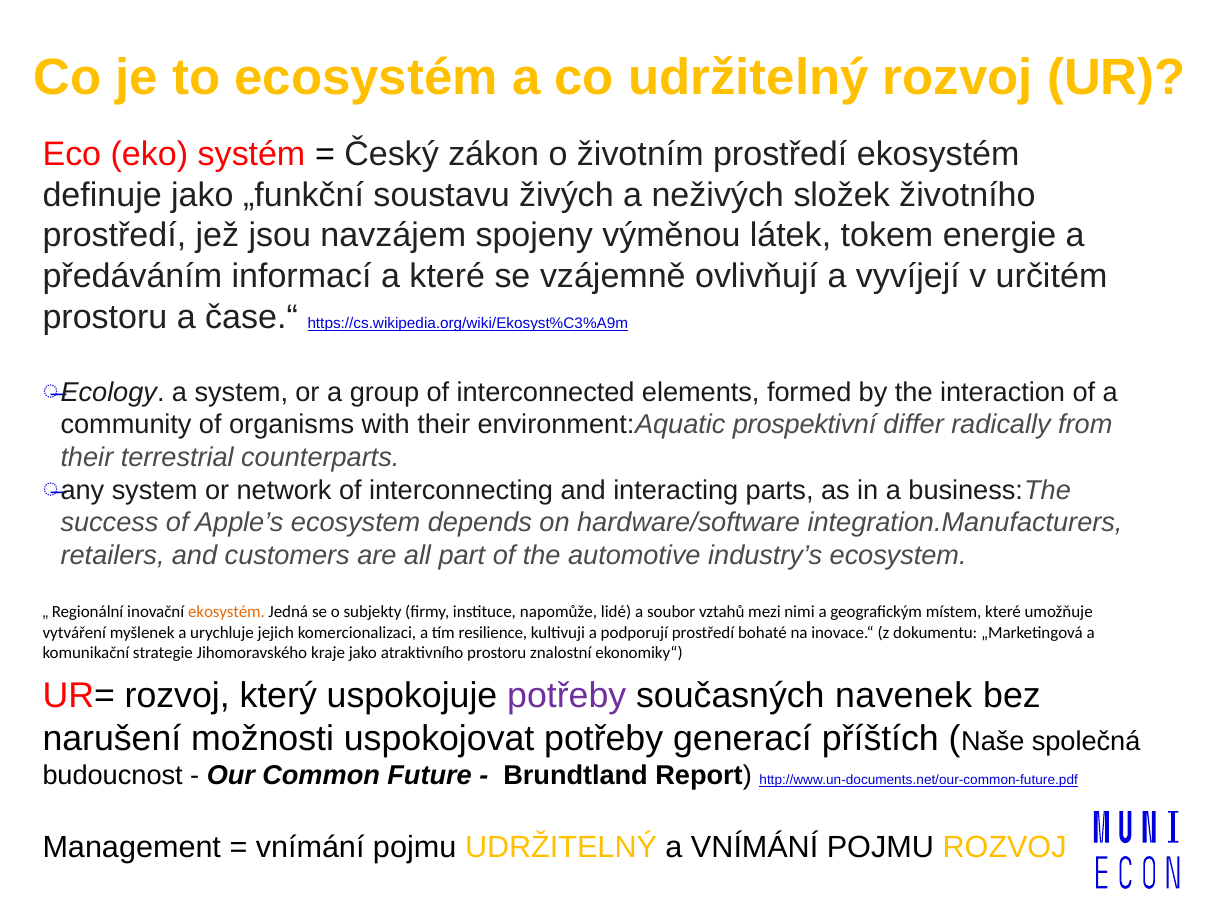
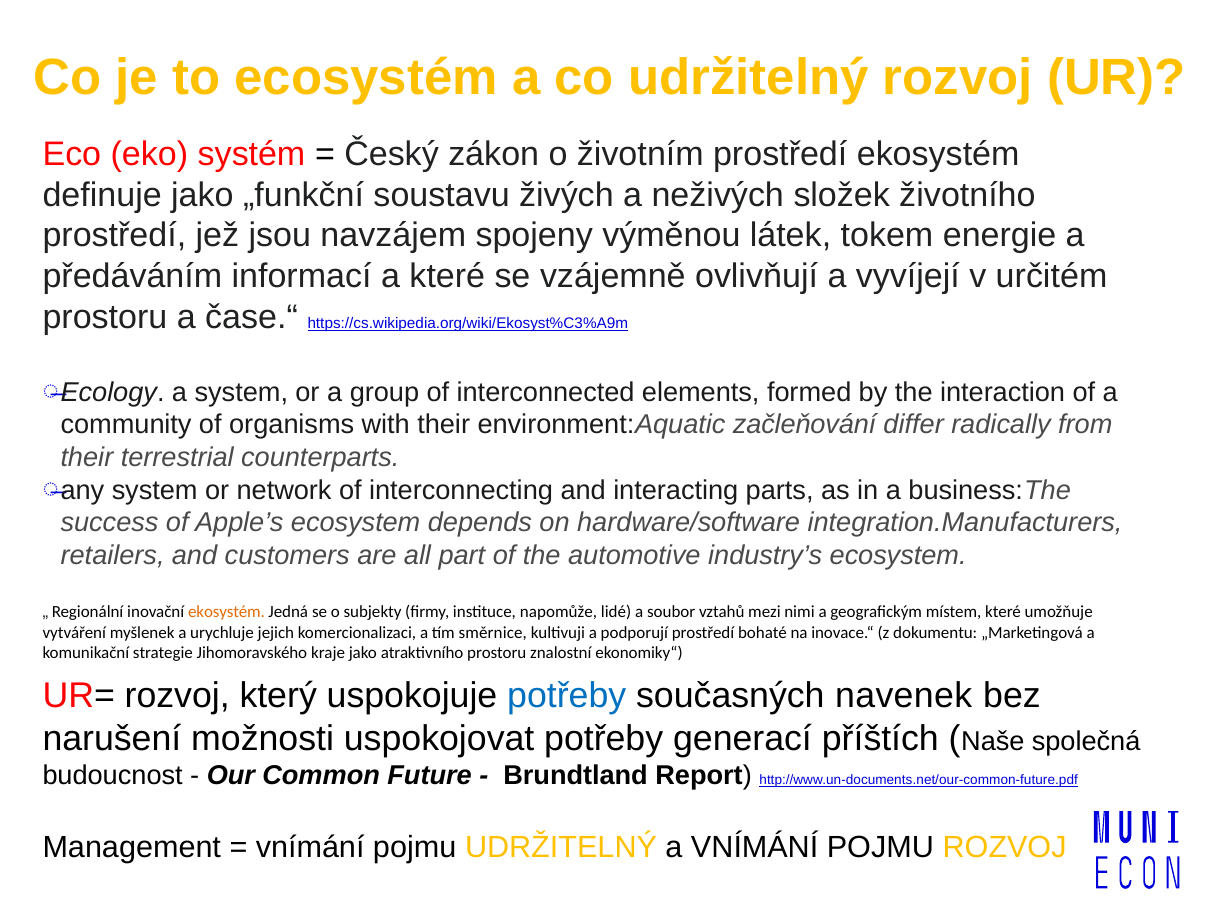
prospektivní: prospektivní -> začleňování
resilience: resilience -> směrnice
potřeby at (567, 696) colour: purple -> blue
